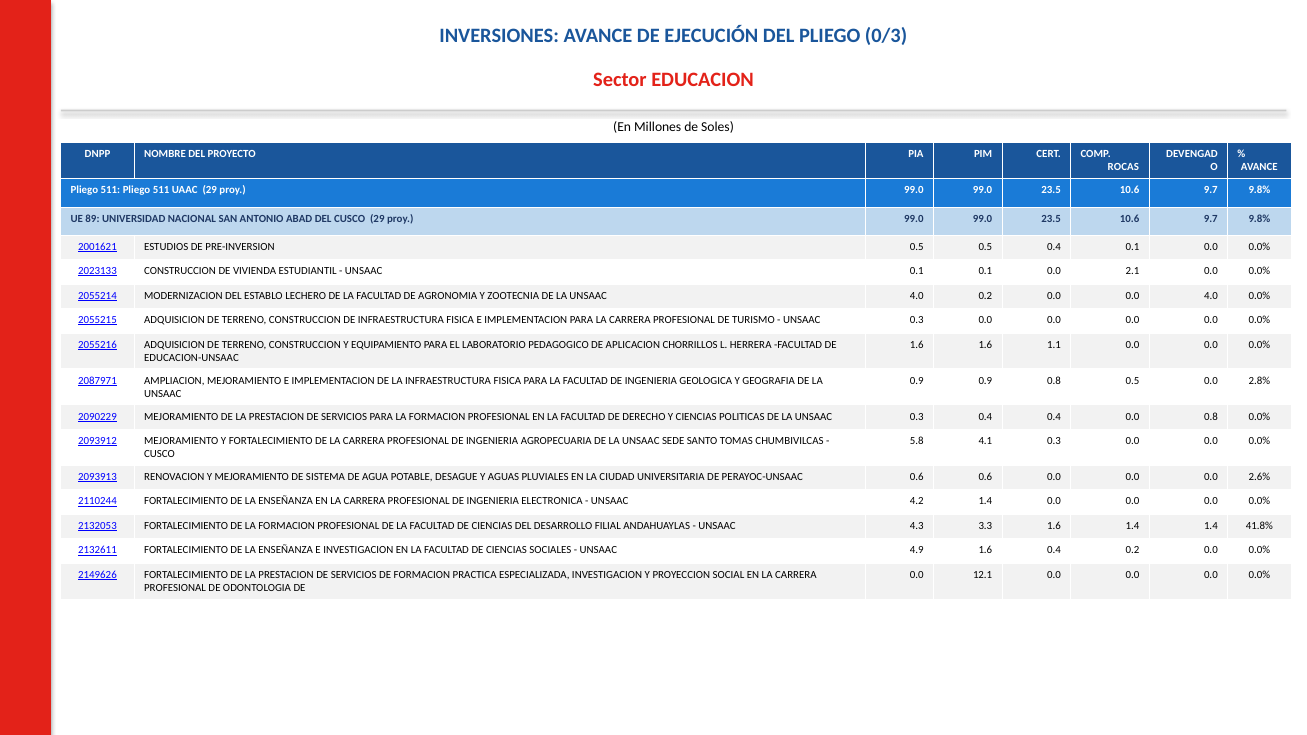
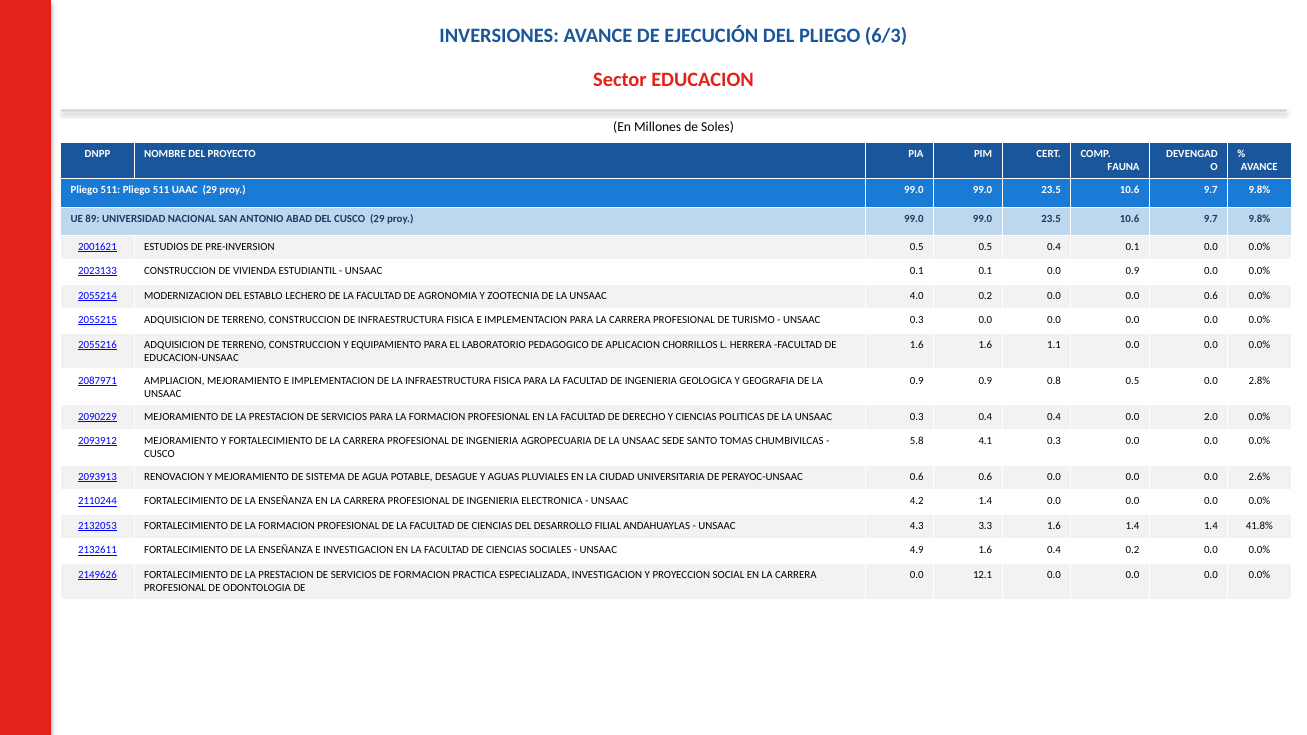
0/3: 0/3 -> 6/3
ROCAS: ROCAS -> FAUNA
0.0 2.1: 2.1 -> 0.9
0.0 4.0: 4.0 -> 0.6
0.0 0.8: 0.8 -> 2.0
